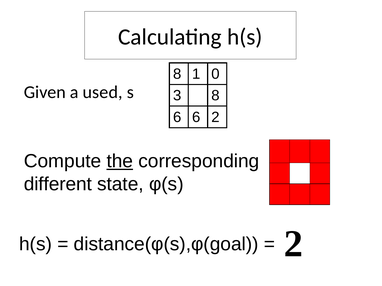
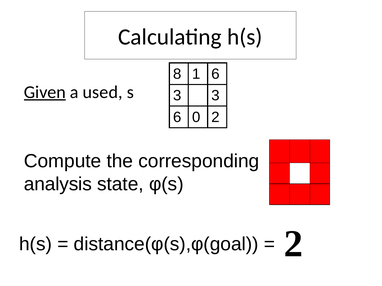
1 0: 0 -> 6
Given underline: none -> present
3 8: 8 -> 3
6 6: 6 -> 0
the underline: present -> none
different: different -> analysis
